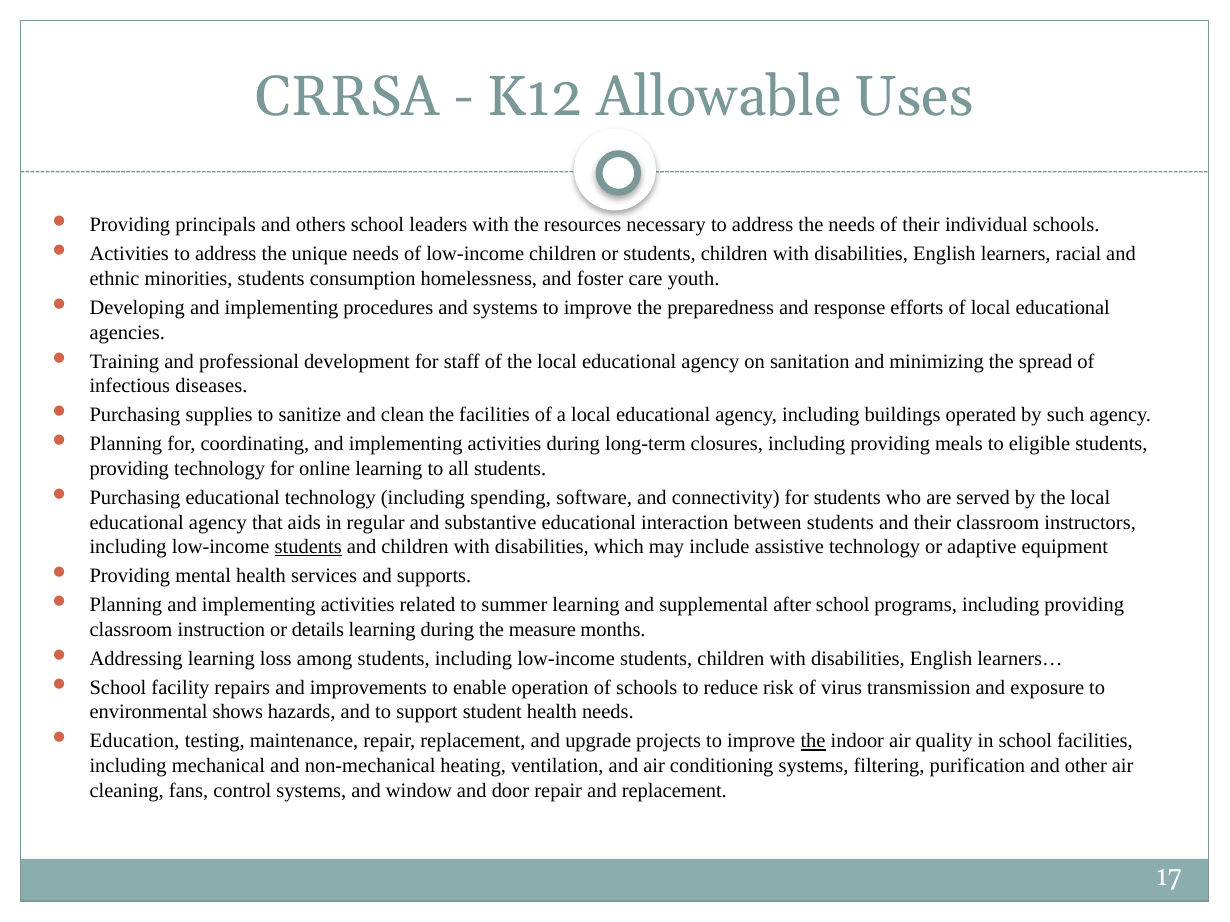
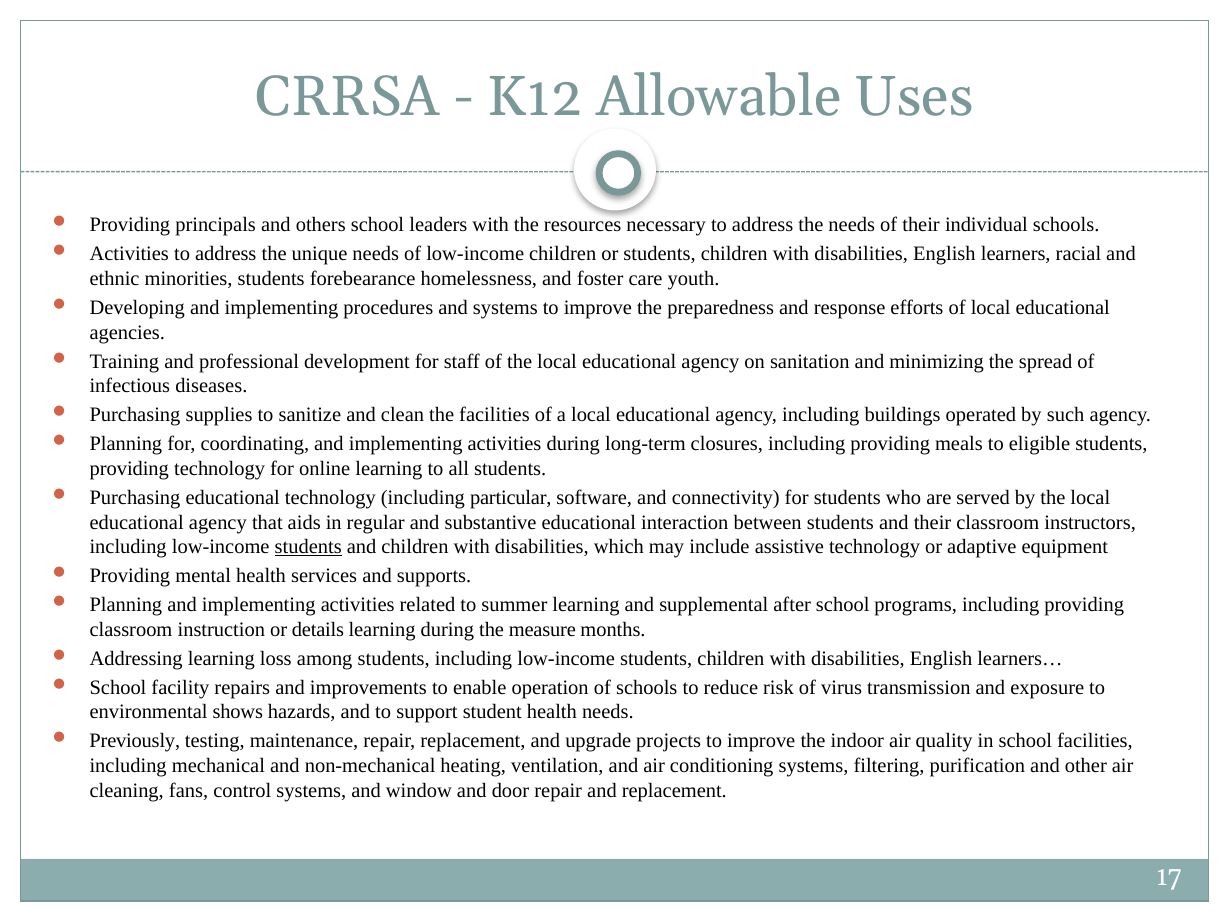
consumption: consumption -> forebearance
spending: spending -> particular
Education: Education -> Previously
the at (813, 742) underline: present -> none
